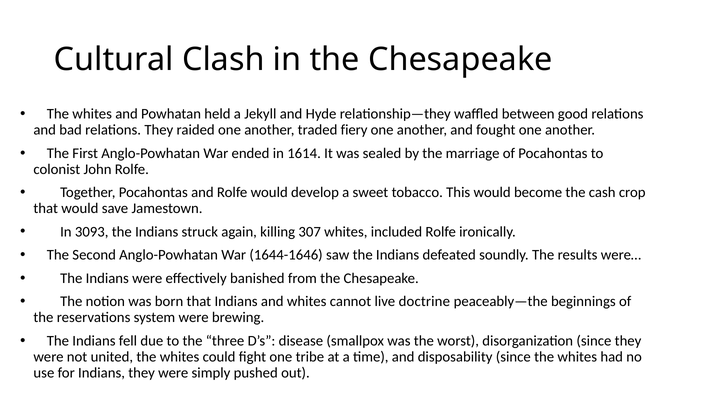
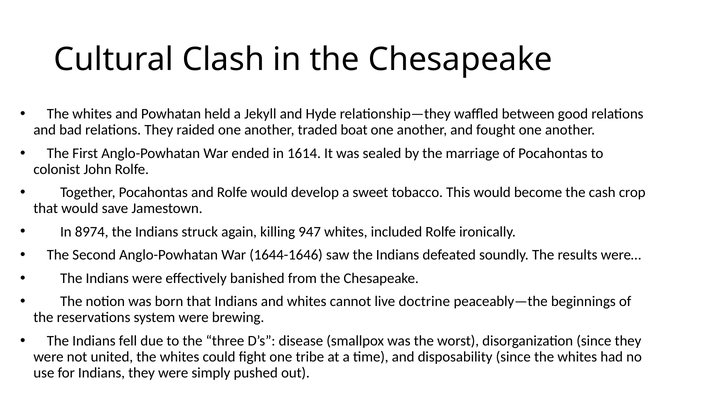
fiery: fiery -> boat
3093: 3093 -> 8974
307: 307 -> 947
